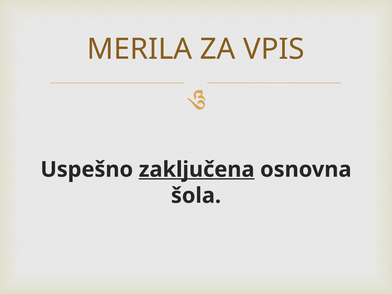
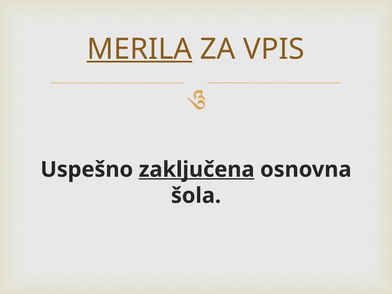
MERILA underline: none -> present
